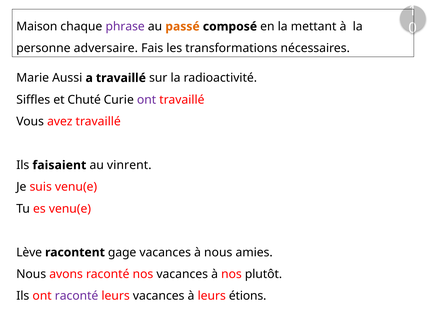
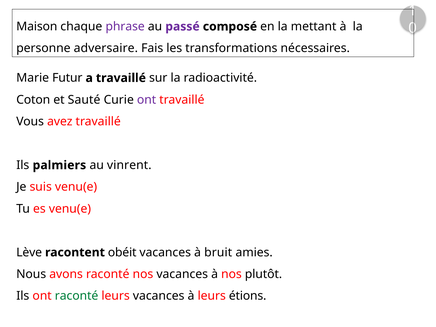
passé colour: orange -> purple
Aussi: Aussi -> Futur
Siffles: Siffles -> Coton
Chuté: Chuté -> Sauté
faisaient: faisaient -> palmiers
gage: gage -> obéit
à nous: nous -> bruit
raconté at (77, 296) colour: purple -> green
